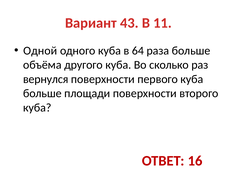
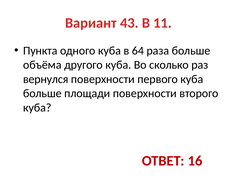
Одной: Одной -> Пункта
